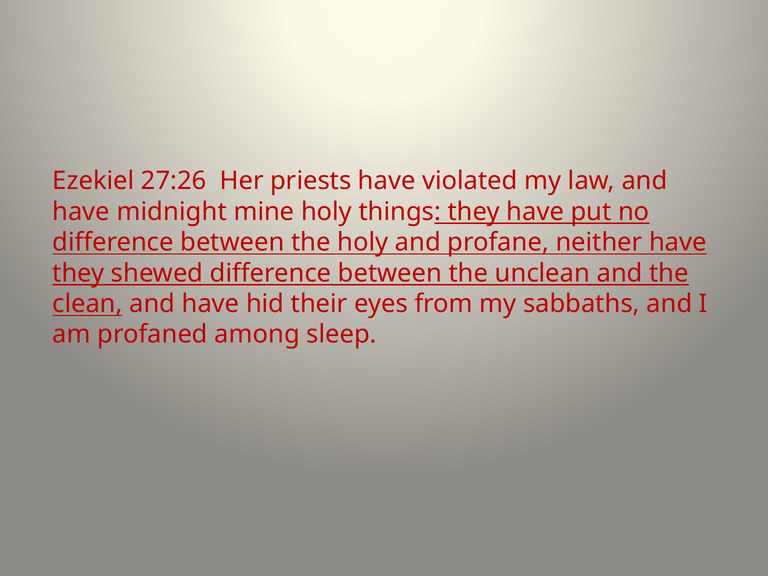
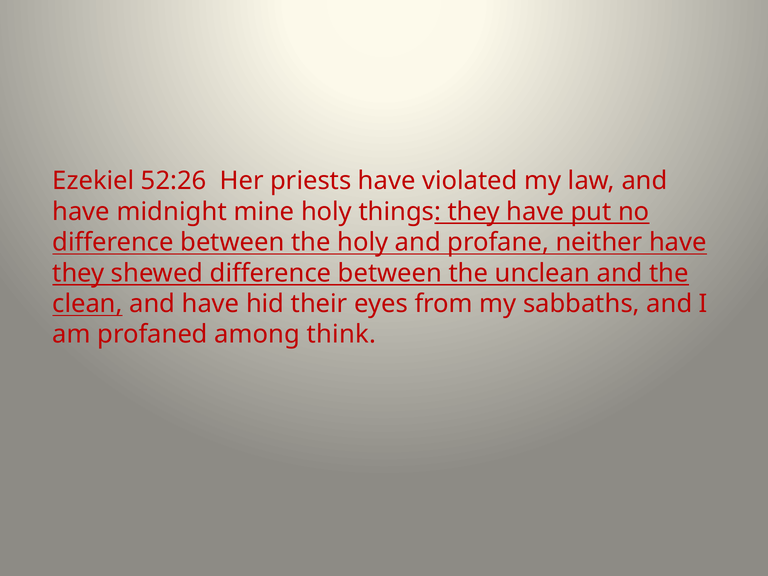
27:26: 27:26 -> 52:26
sleep: sleep -> think
